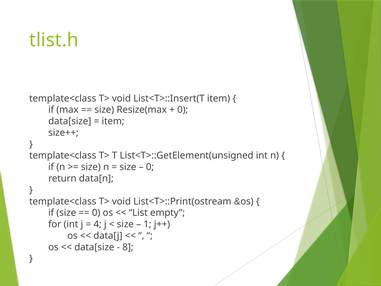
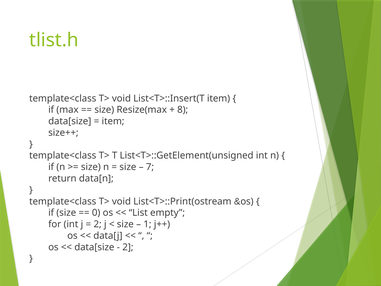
0 at (183, 110): 0 -> 8
0 at (150, 167): 0 -> 7
4 at (98, 224): 4 -> 2
8 at (128, 247): 8 -> 2
